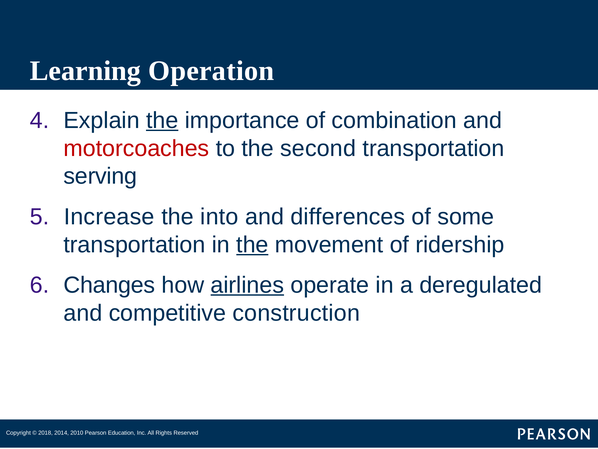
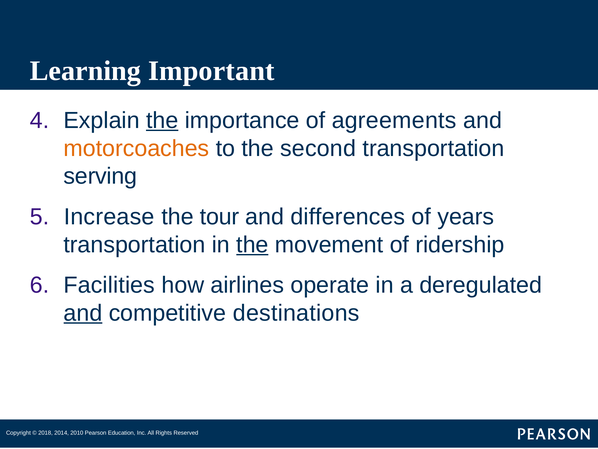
Operation: Operation -> Important
combination: combination -> agreements
motorcoaches colour: red -> orange
into: into -> tour
some: some -> years
Changes: Changes -> Facilities
airlines underline: present -> none
and at (83, 313) underline: none -> present
construction: construction -> destinations
